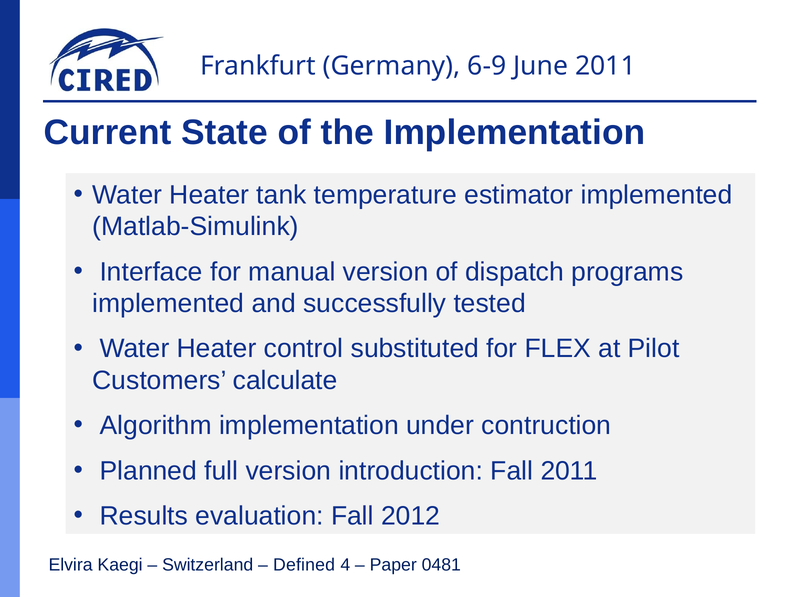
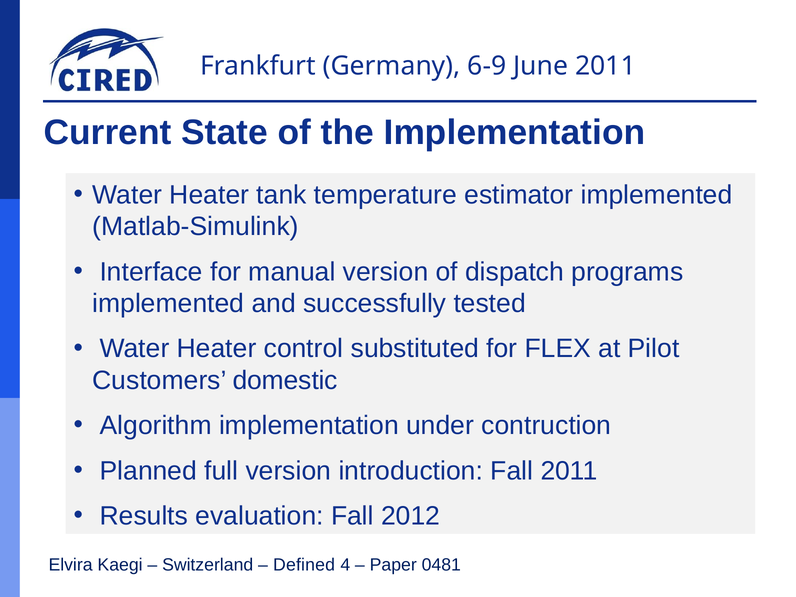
calculate: calculate -> domestic
